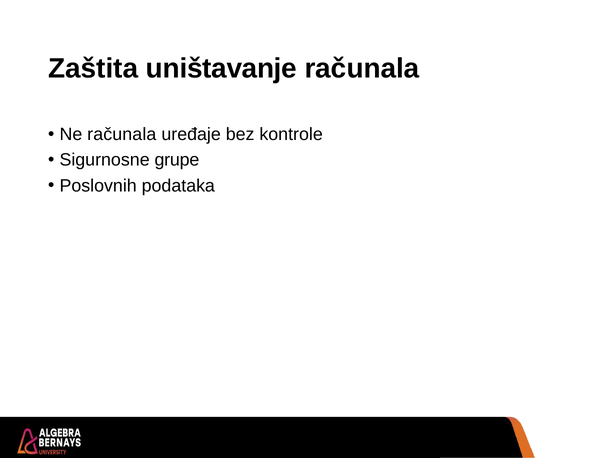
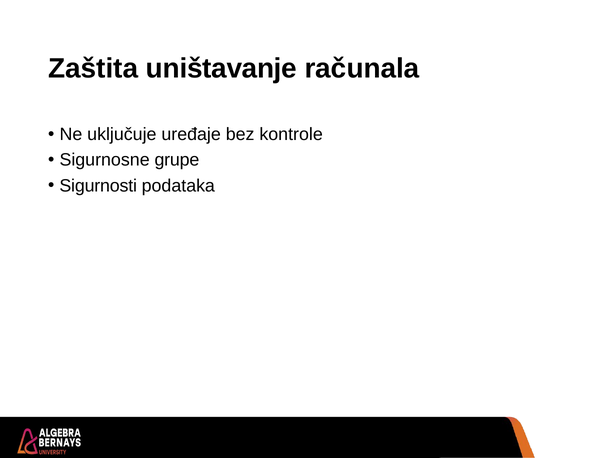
Ne računala: računala -> uključuje
Poslovnih: Poslovnih -> Sigurnosti
